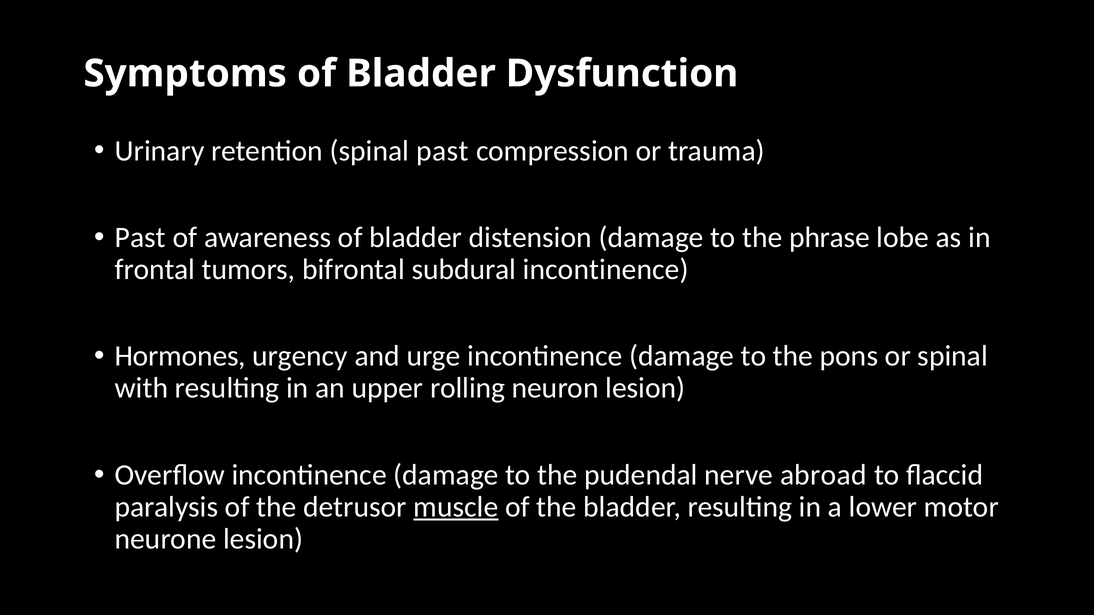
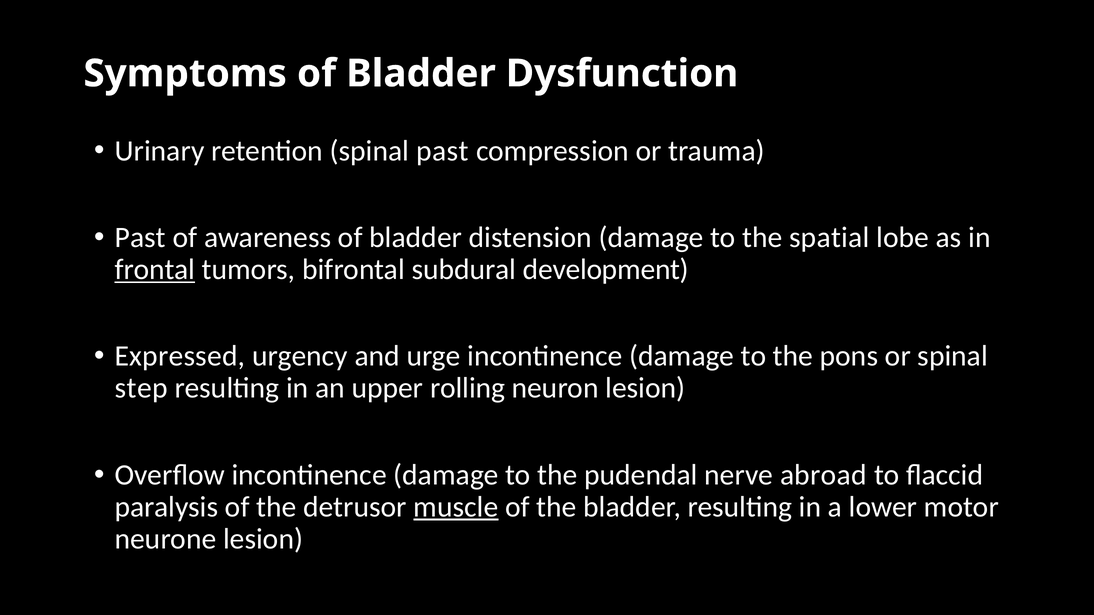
phrase: phrase -> spatial
frontal underline: none -> present
subdural incontinence: incontinence -> development
Hormones: Hormones -> Expressed
with: with -> step
